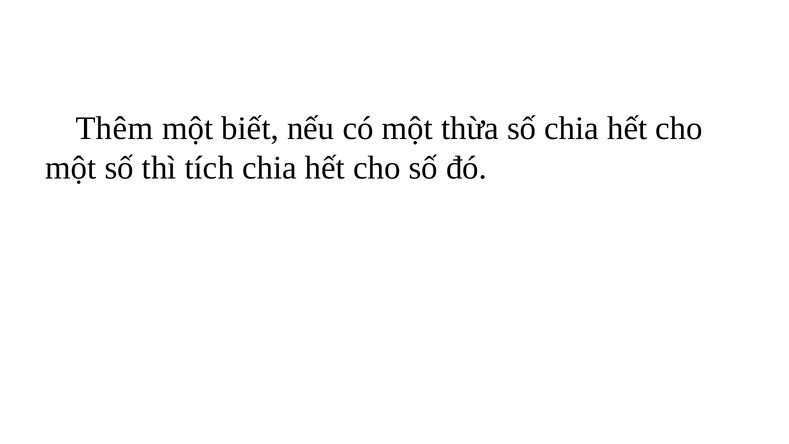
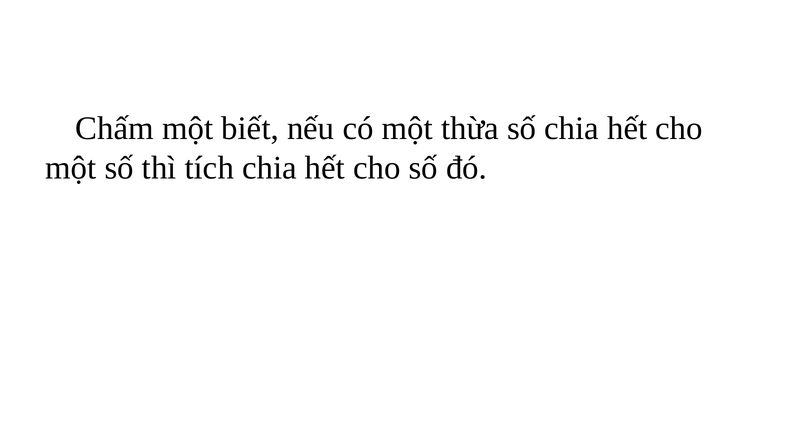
Thêm: Thêm -> Chấm
